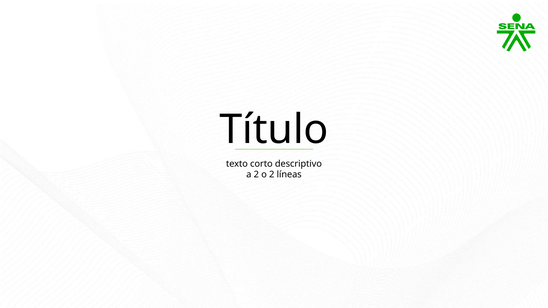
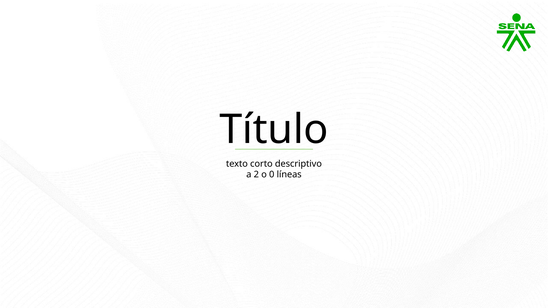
o 2: 2 -> 0
